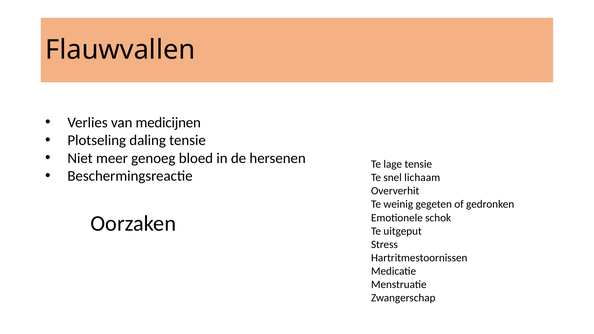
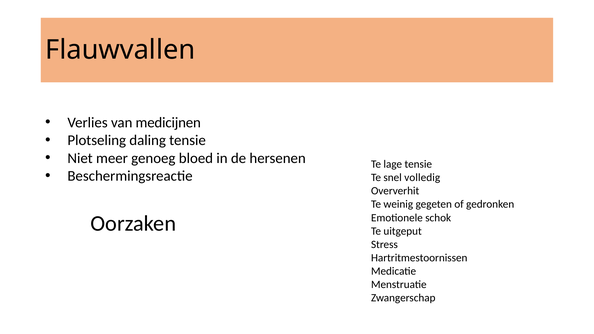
lichaam: lichaam -> volledig
